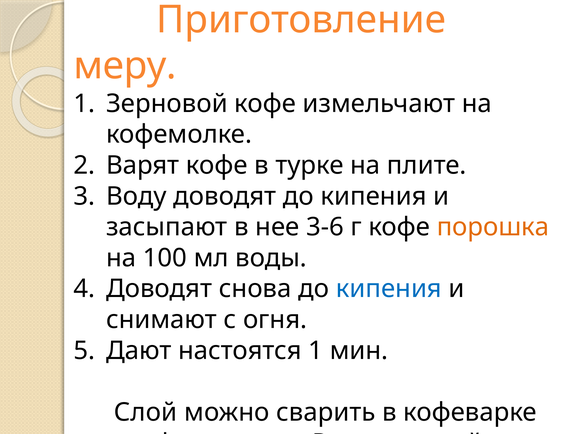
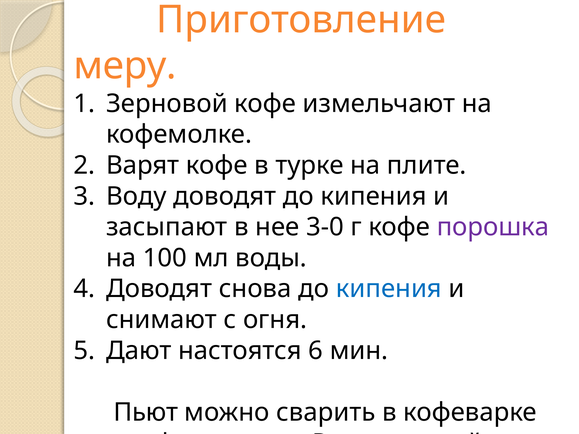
3-6: 3-6 -> 3-0
порошка colour: orange -> purple
настоятся 1: 1 -> 6
Слой: Слой -> Пьют
